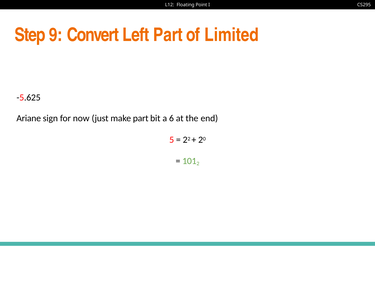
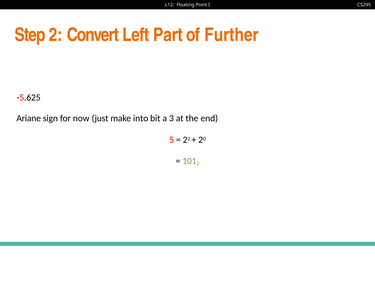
Step 9: 9 -> 2
Limited: Limited -> Further
make part: part -> into
6: 6 -> 3
